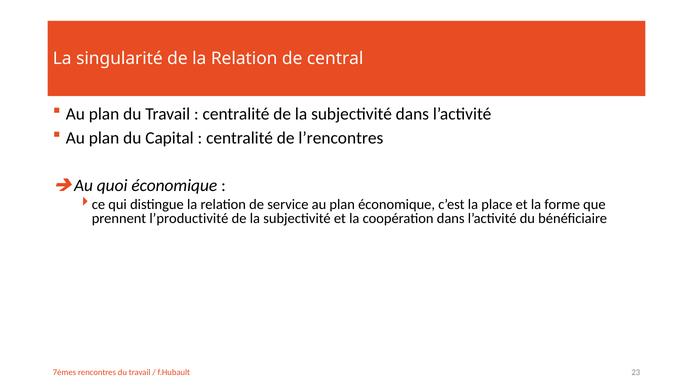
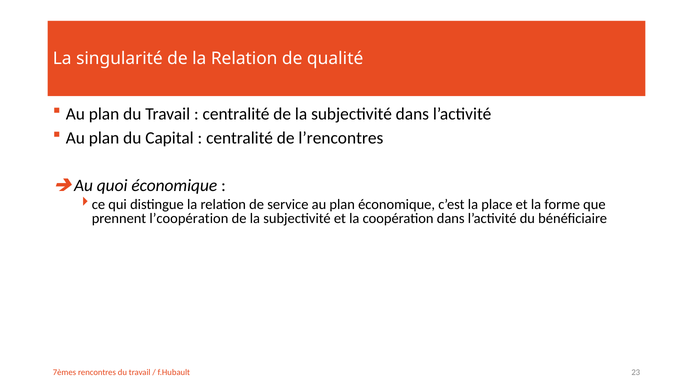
central: central -> qualité
l’productivité: l’productivité -> l’coopération
